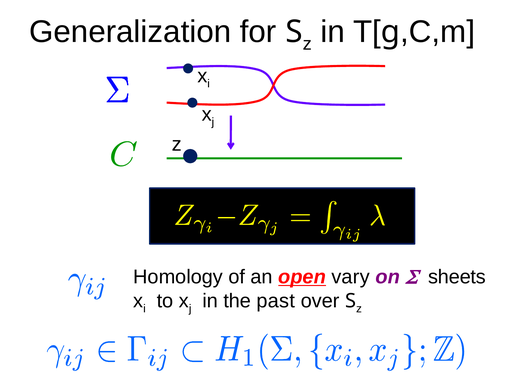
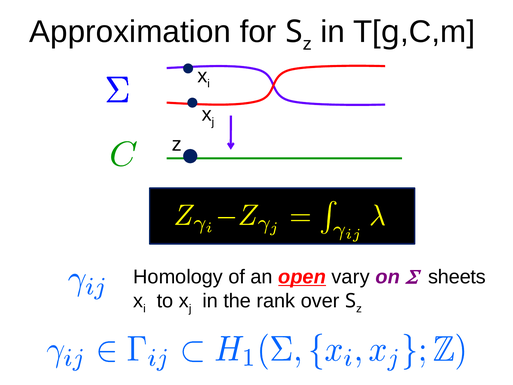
Generalization: Generalization -> Approximation
past: past -> rank
